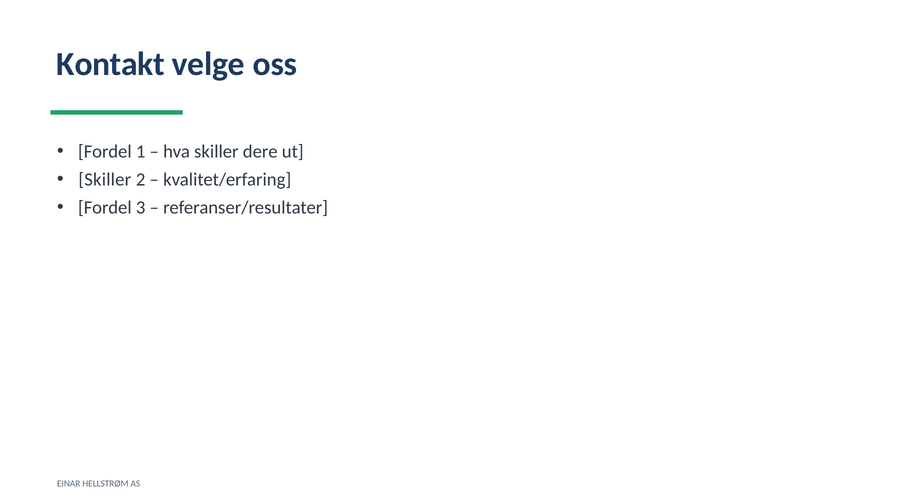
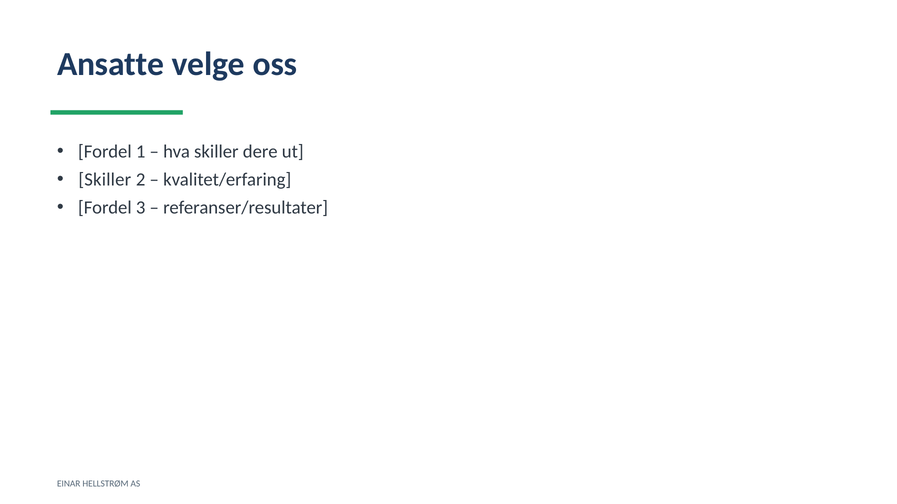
Kontakt: Kontakt -> Ansatte
